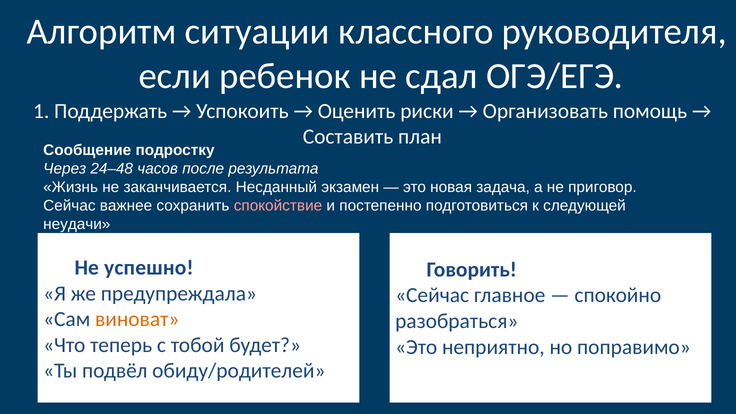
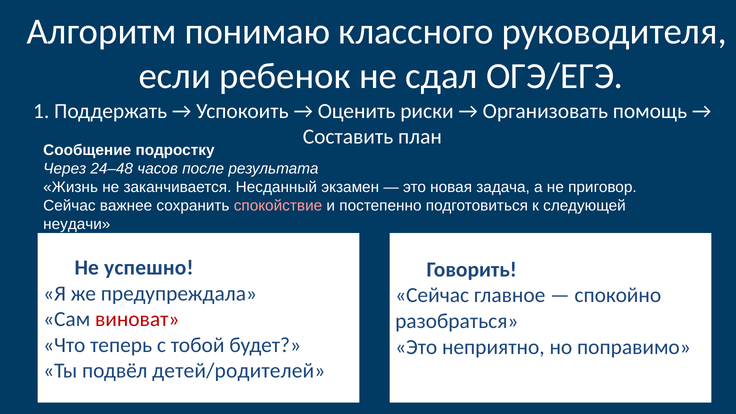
ситуации: ситуации -> понимаю
виноват colour: orange -> red
обиду/родителей: обиду/родителей -> детей/родителей
